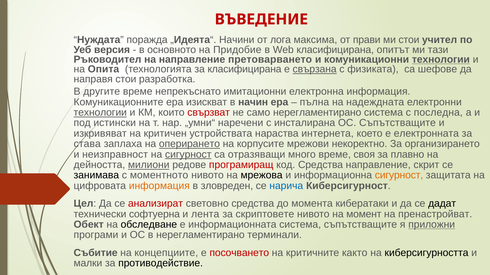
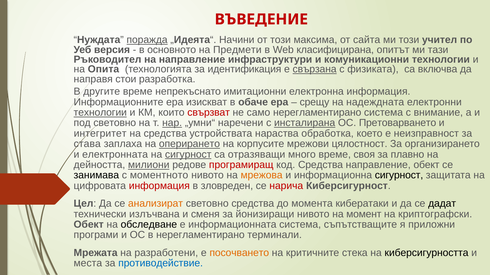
поражда underline: none -> present
от лога: лога -> този
прави: прави -> сайта
ми стои: стои -> този
Придобие: Придобие -> Предмети
претоварването: претоварването -> инфраструктури
технологии at (441, 60) underline: present -> none
за класифицирана: класифицирана -> идентификация
шефове: шефове -> включва
Комуникационните: Комуникационните -> Информационните
начин: начин -> обаче
пълна: пълна -> срещу
последна: последна -> внимание
под истински: истински -> световно
нар underline: none -> present
инсталирана underline: none -> present
ОС Съпътстващите: Съпътстващите -> Претоварването
изкривяват: изкривяват -> интегритет
на критичен: критичен -> средства
интернета: интернета -> обработка
електронната: електронната -> неизправност
некоректно: некоректно -> цялостност
неизправност: неизправност -> електронната
направление скрит: скрит -> обект
мрежова colour: black -> orange
сигурност at (399, 176) colour: orange -> black
информация at (159, 186) colour: orange -> red
нарича colour: blue -> red
анализират colour: red -> orange
софтуерна: софтуерна -> излъчвана
лента: лента -> сменя
скриптовете: скриптовете -> йонизиращи
пренастройват: пренастройват -> криптографски
приложни underline: present -> none
Събитие: Събитие -> Мрежата
концепциите: концепциите -> разработени
посочването colour: red -> orange
както: както -> стека
малки: малки -> места
противодействие colour: black -> blue
